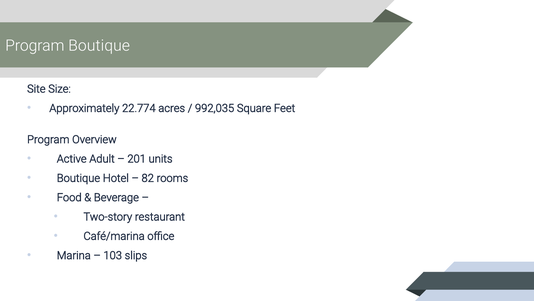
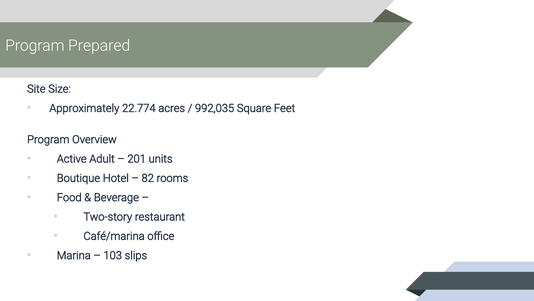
Program Boutique: Boutique -> Prepared
